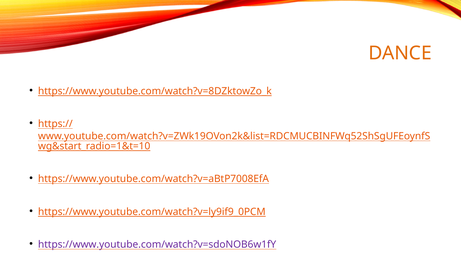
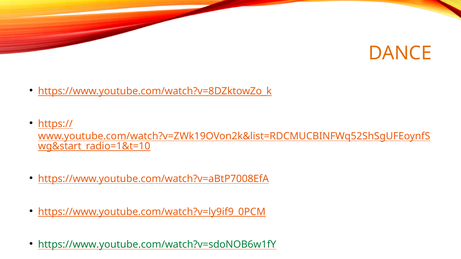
https://www.youtube.com/watch?v=sdoNOB6w1fY colour: purple -> green
